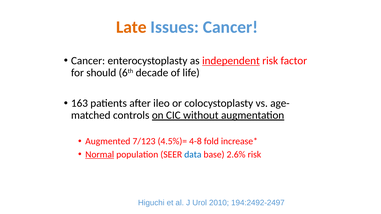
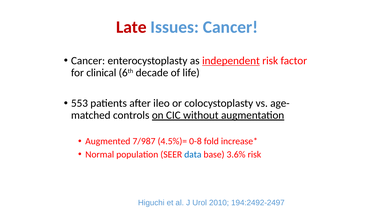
Late colour: orange -> red
should: should -> clinical
163: 163 -> 553
7/123: 7/123 -> 7/987
4-8: 4-8 -> 0-8
Normal underline: present -> none
2.6%: 2.6% -> 3.6%
